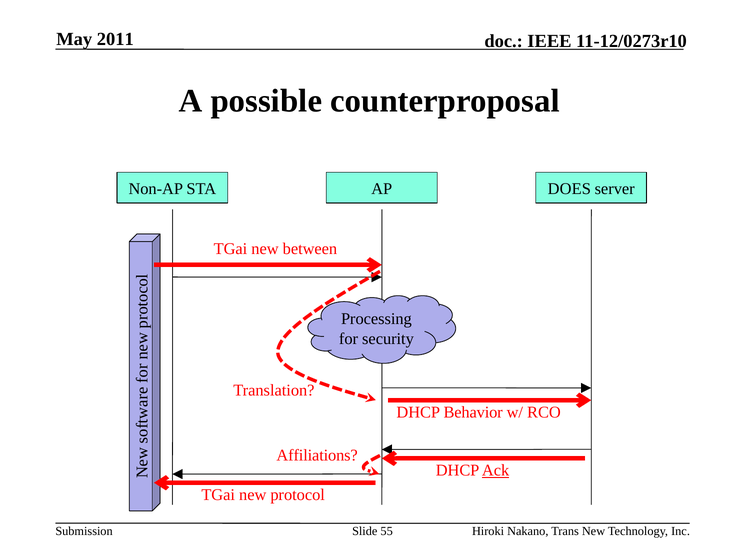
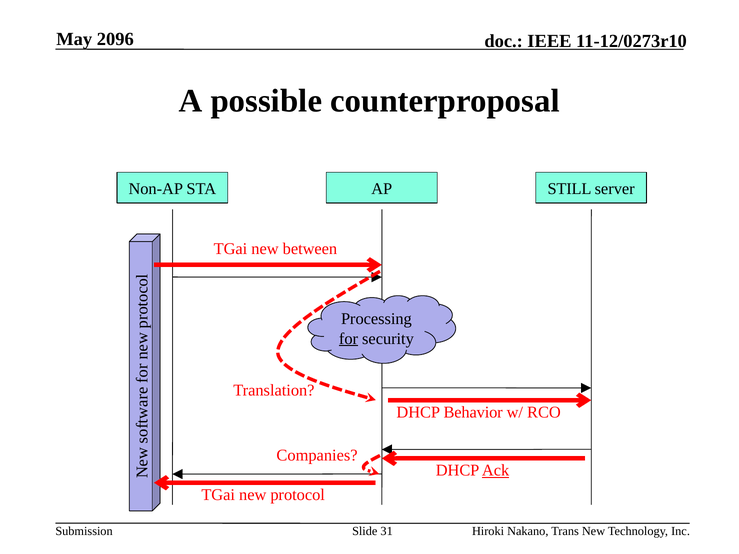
2011: 2011 -> 2096
DOES: DOES -> STILL
for underline: none -> present
Affiliations: Affiliations -> Companies
55: 55 -> 31
